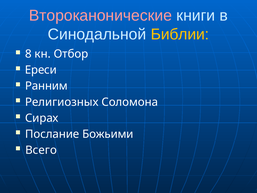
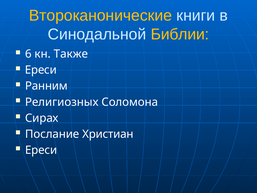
Второканонические colour: pink -> yellow
8: 8 -> 6
Отбор: Отбор -> Также
Божьими: Божьими -> Христиан
Всего at (41, 150): Всего -> Ереси
